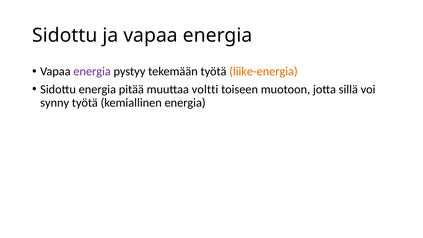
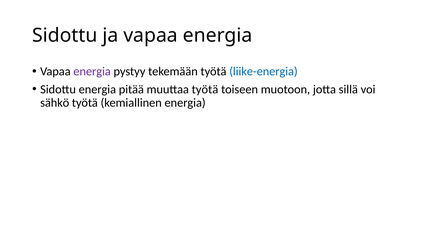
liike-energia colour: orange -> blue
muuttaa voltti: voltti -> työtä
synny: synny -> sähkö
